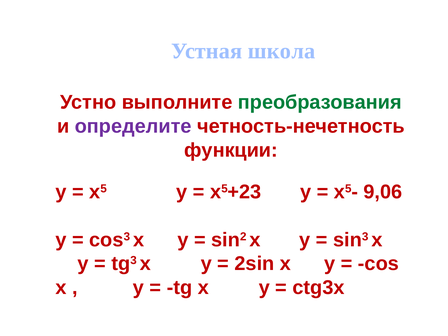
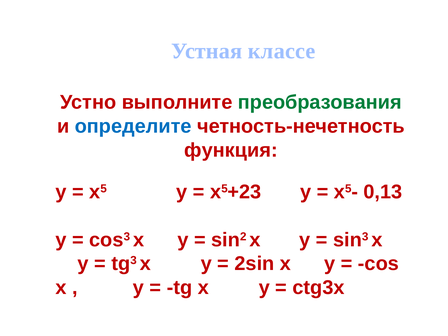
школа: школа -> классе
определите colour: purple -> blue
функции: функции -> функция
9,06: 9,06 -> 0,13
